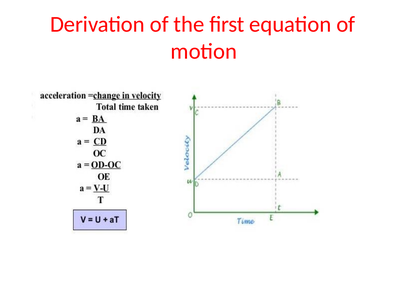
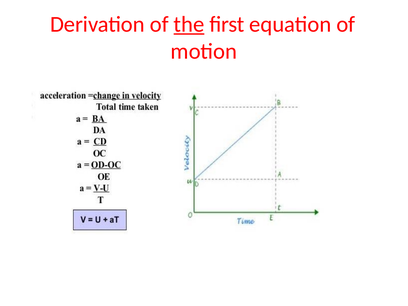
the underline: none -> present
